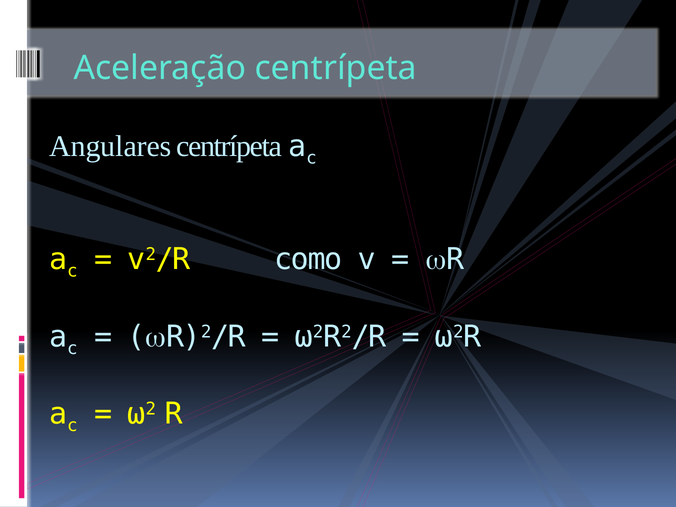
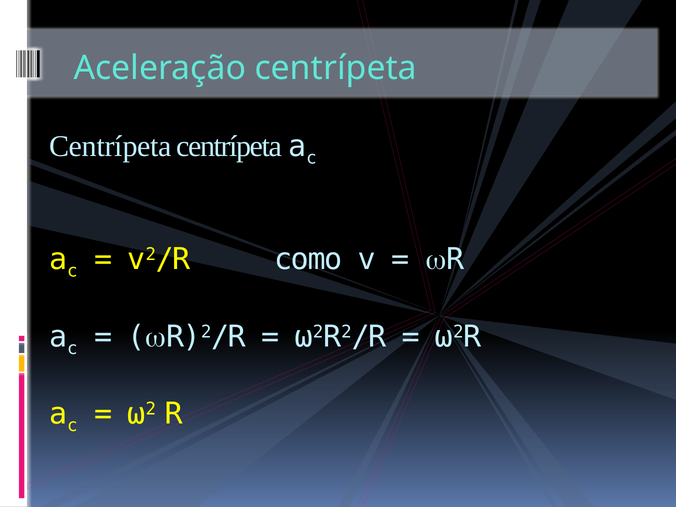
Angulares at (110, 146): Angulares -> Centrípeta
